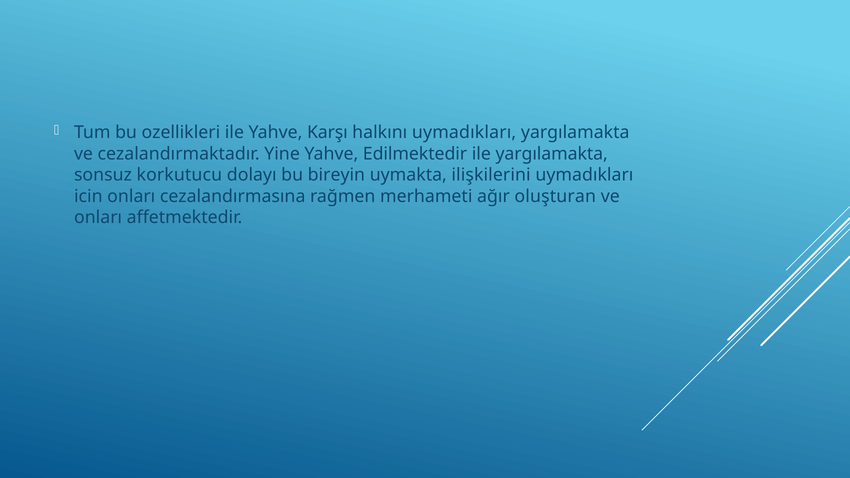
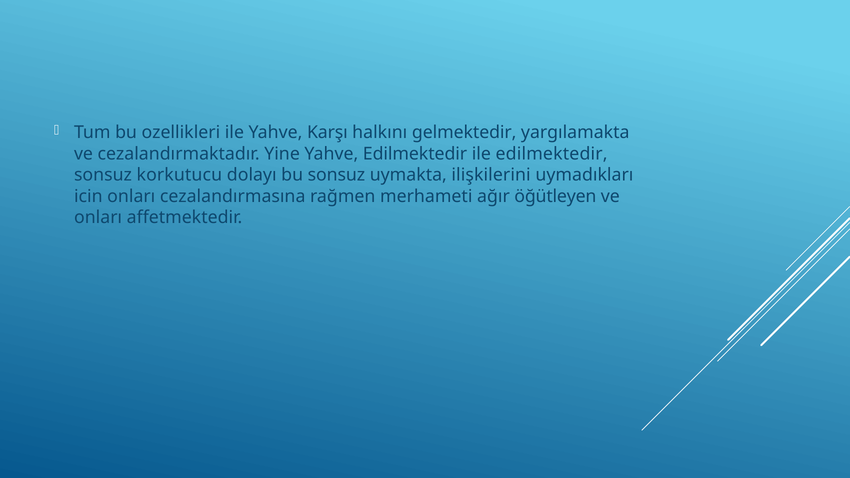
halkını uymadıkları: uymadıkları -> gelmektedir
ile yargılamakta: yargılamakta -> edilmektedir
bu bireyin: bireyin -> sonsuz
oluşturan: oluşturan -> öğütleyen
